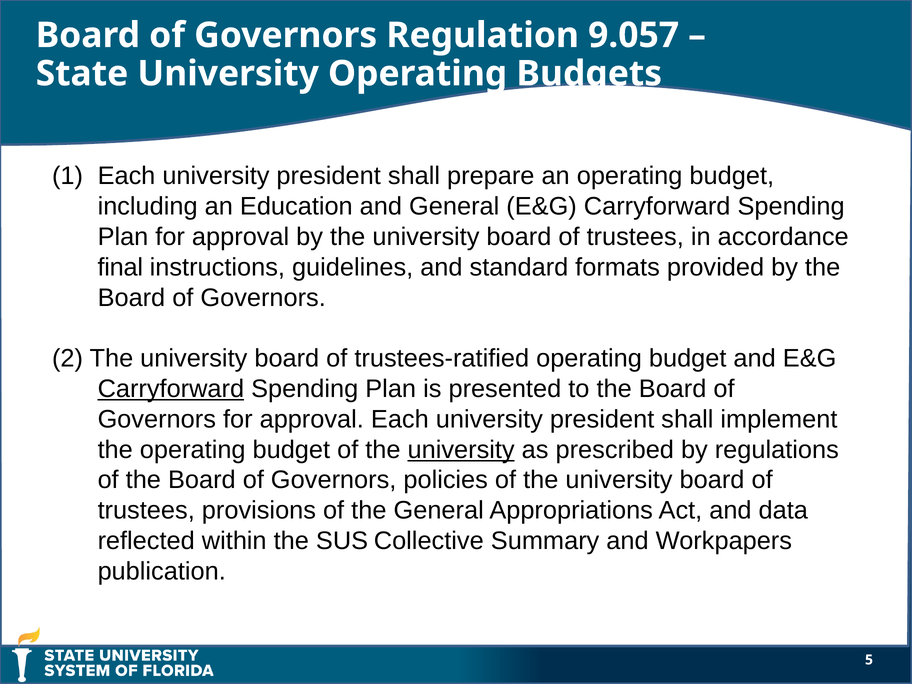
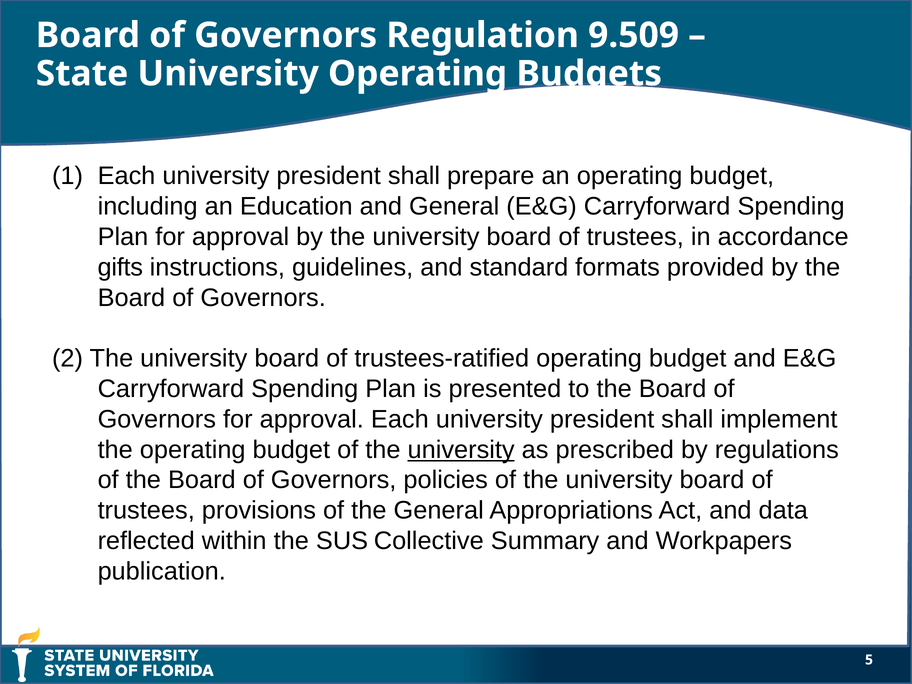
9.057: 9.057 -> 9.509
final: final -> gifts
Carryforward at (171, 389) underline: present -> none
